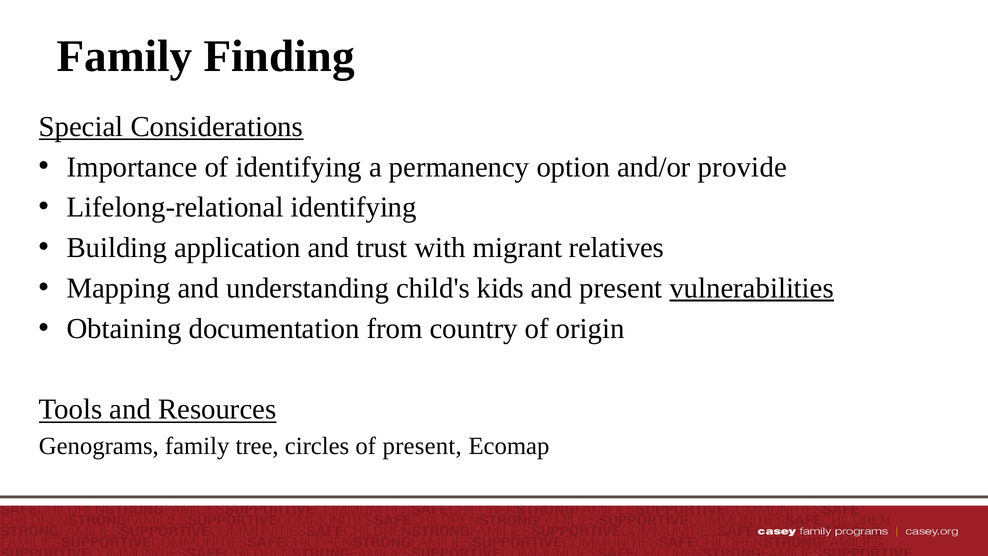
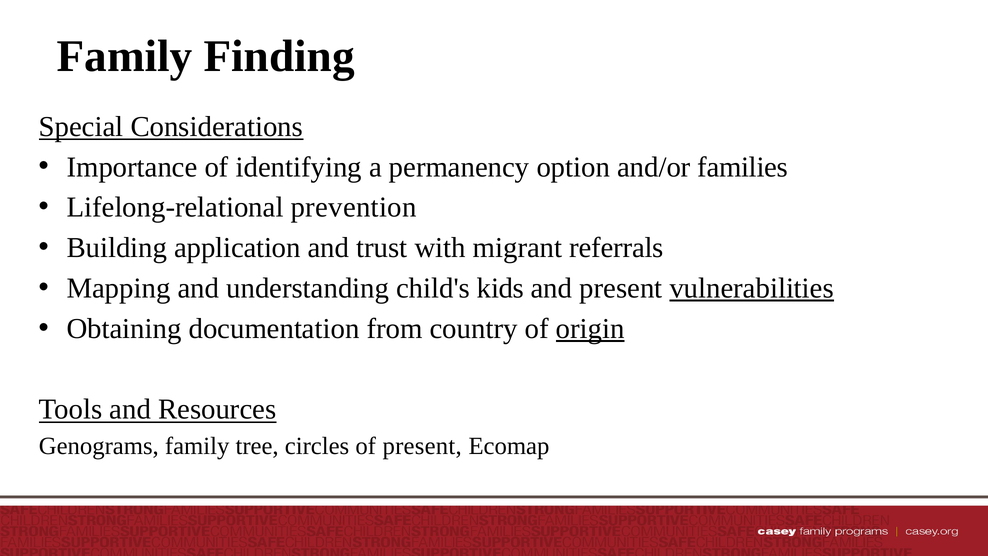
provide: provide -> families
Lifelong-relational identifying: identifying -> prevention
relatives: relatives -> referrals
origin underline: none -> present
